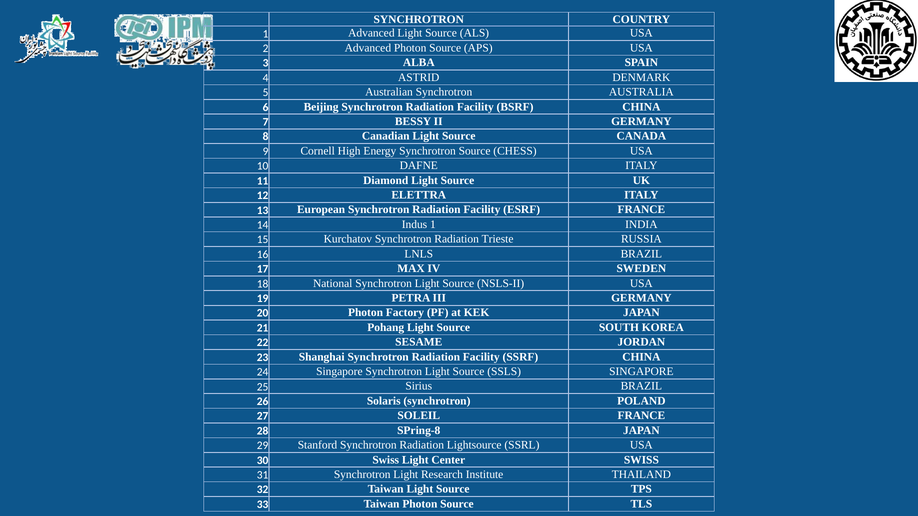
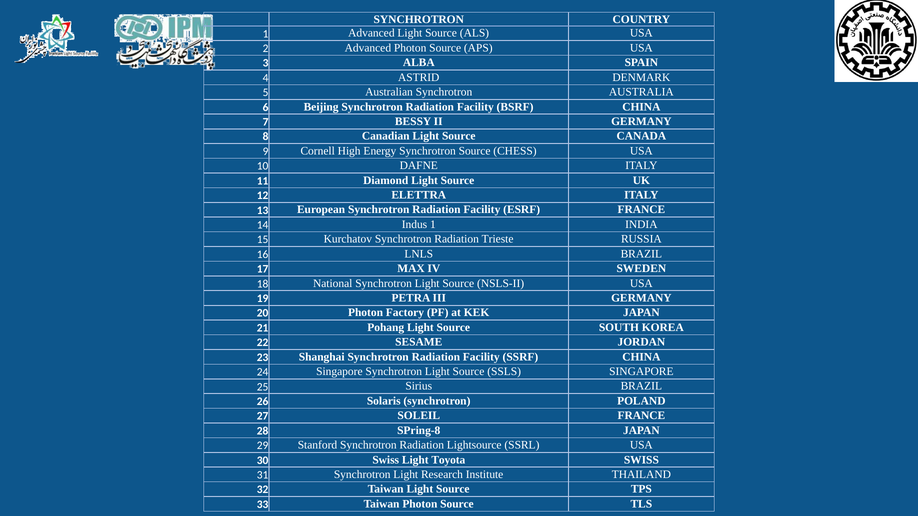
Center: Center -> Toyota
